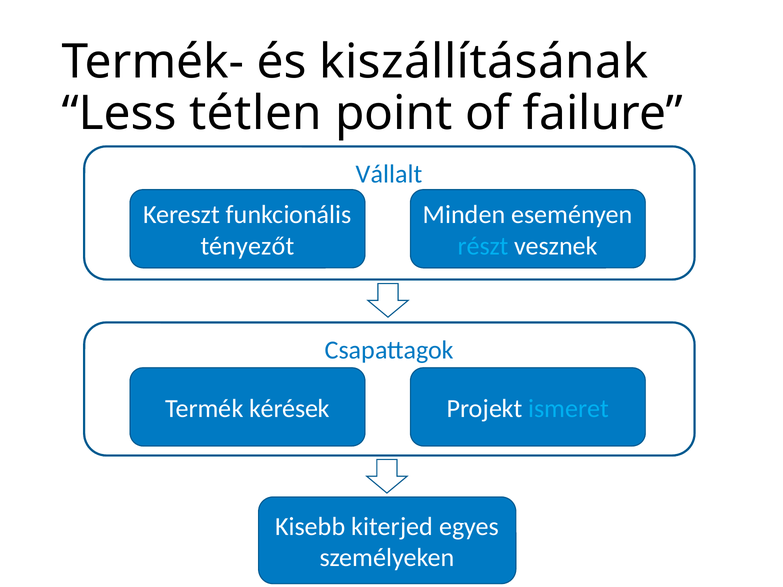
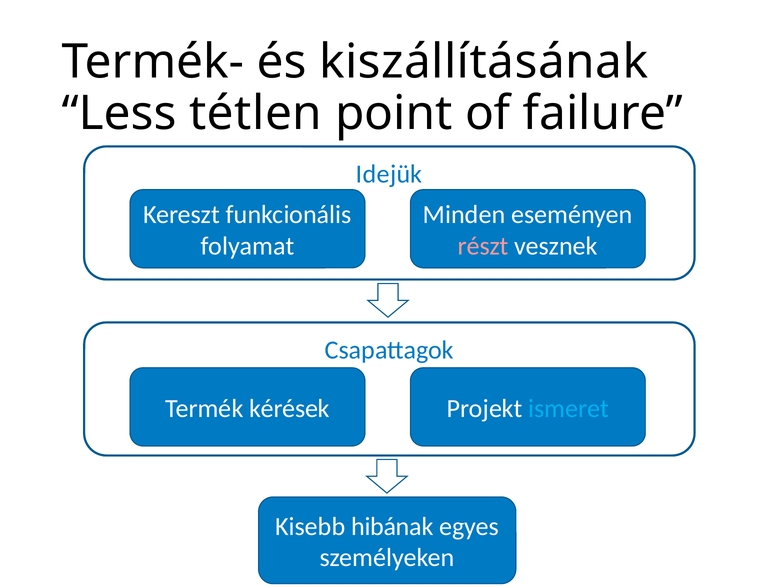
Vállalt: Vállalt -> Idejük
tényezőt: tényezőt -> folyamat
részt colour: light blue -> pink
kiterjed: kiterjed -> hibának
